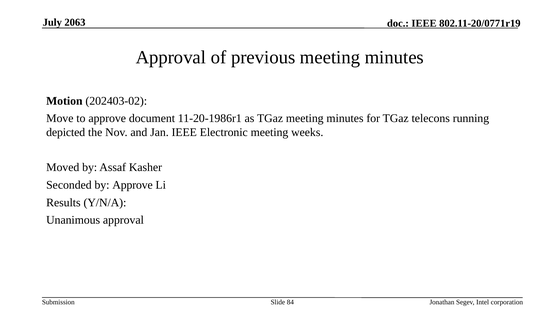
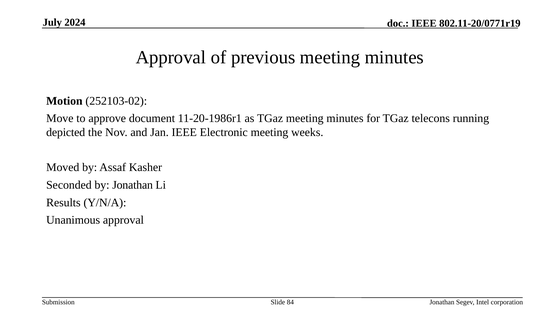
2063: 2063 -> 2024
202403-02: 202403-02 -> 252103-02
by Approve: Approve -> Jonathan
